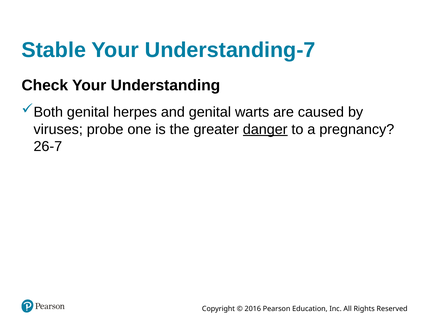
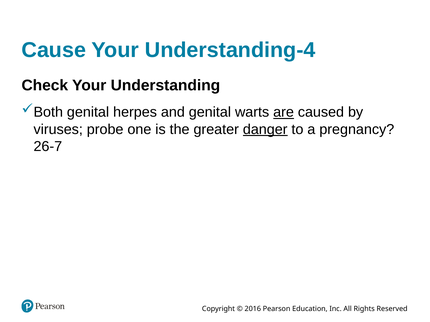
Stable: Stable -> Cause
Understanding-7: Understanding-7 -> Understanding-4
are underline: none -> present
